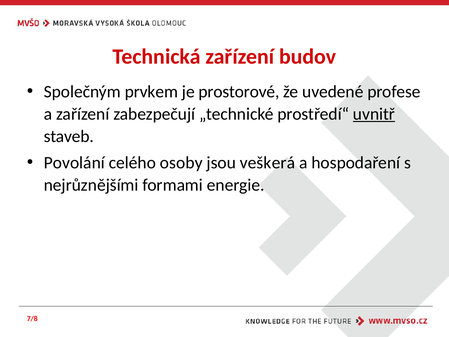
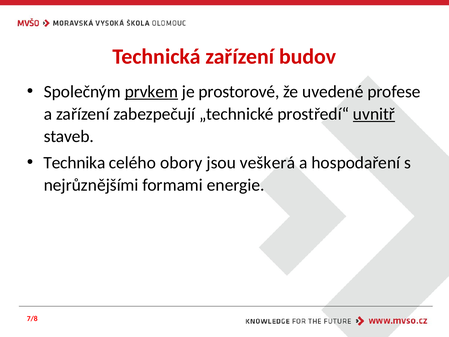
prvkem underline: none -> present
Povolání: Povolání -> Technika
osoby: osoby -> obory
